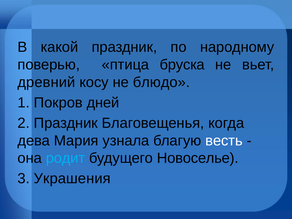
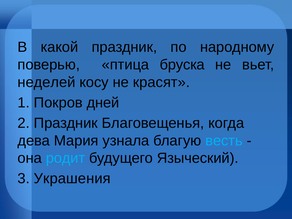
древний: древний -> неделей
блюдо: блюдо -> красят
весть colour: white -> light blue
Новоселье: Новоселье -> Языческий
